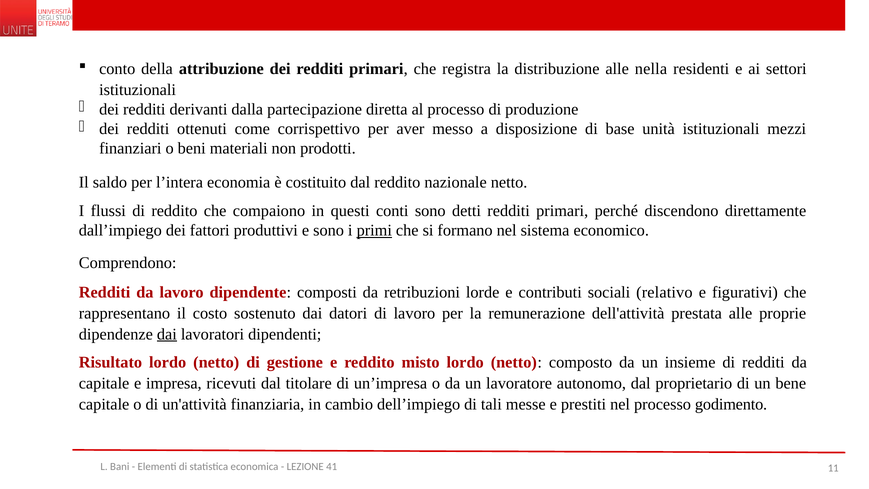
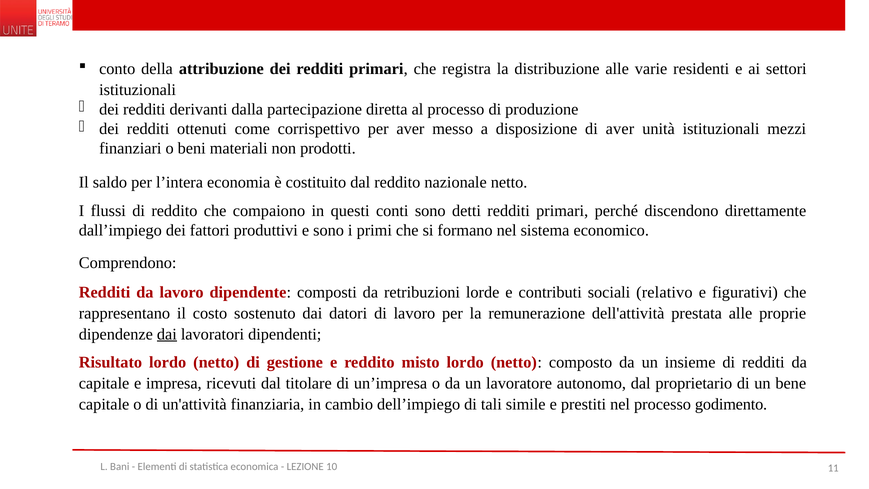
nella: nella -> varie
di base: base -> aver
primi underline: present -> none
messe: messe -> simile
41: 41 -> 10
